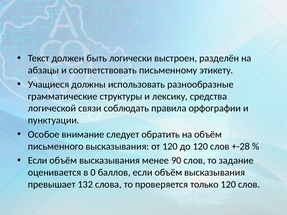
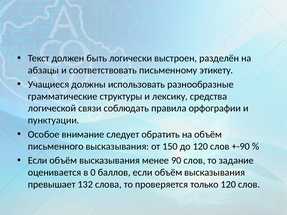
от 120: 120 -> 150
+-28: +-28 -> +-90
